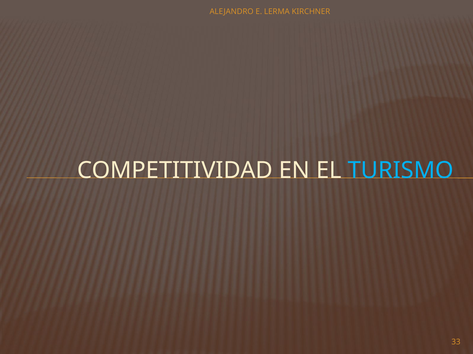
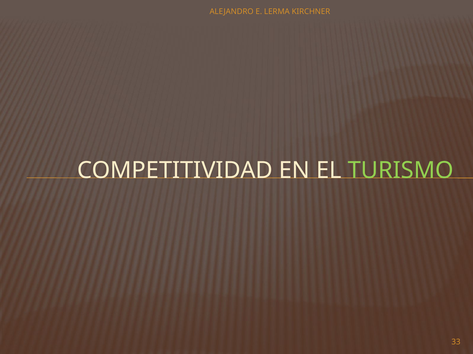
TURISMO colour: light blue -> light green
